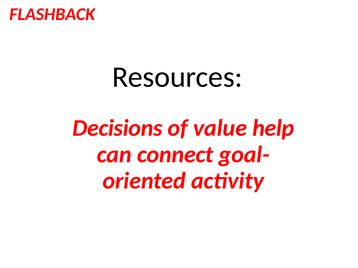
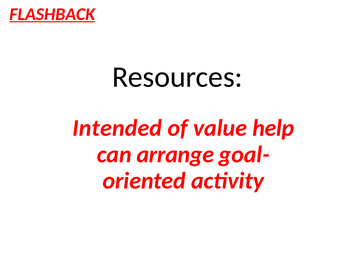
FLASHBACK underline: none -> present
Decisions: Decisions -> Intended
connect: connect -> arrange
